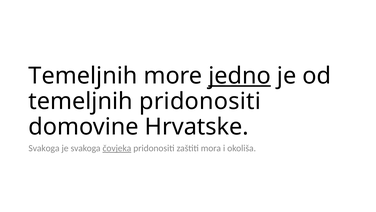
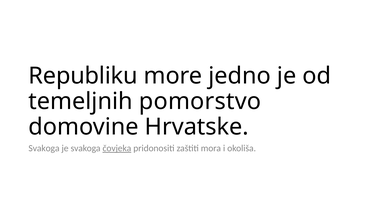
Temeljnih at (83, 76): Temeljnih -> Republiku
jedno underline: present -> none
temeljnih pridonositi: pridonositi -> pomorstvo
